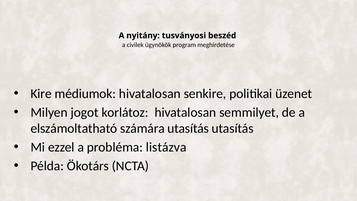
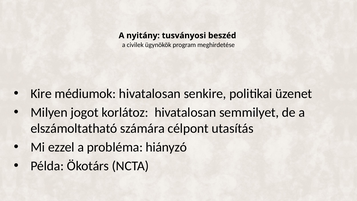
számára utasítás: utasítás -> célpont
listázva: listázva -> hiányzó
